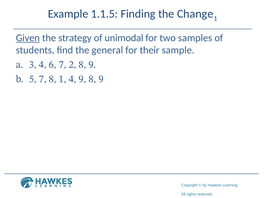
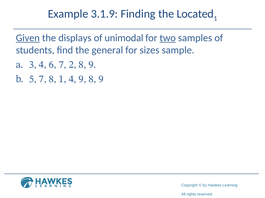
1.1.5: 1.1.5 -> 3.1.9
Change: Change -> Located
strategy: strategy -> displays
two underline: none -> present
their: their -> sizes
